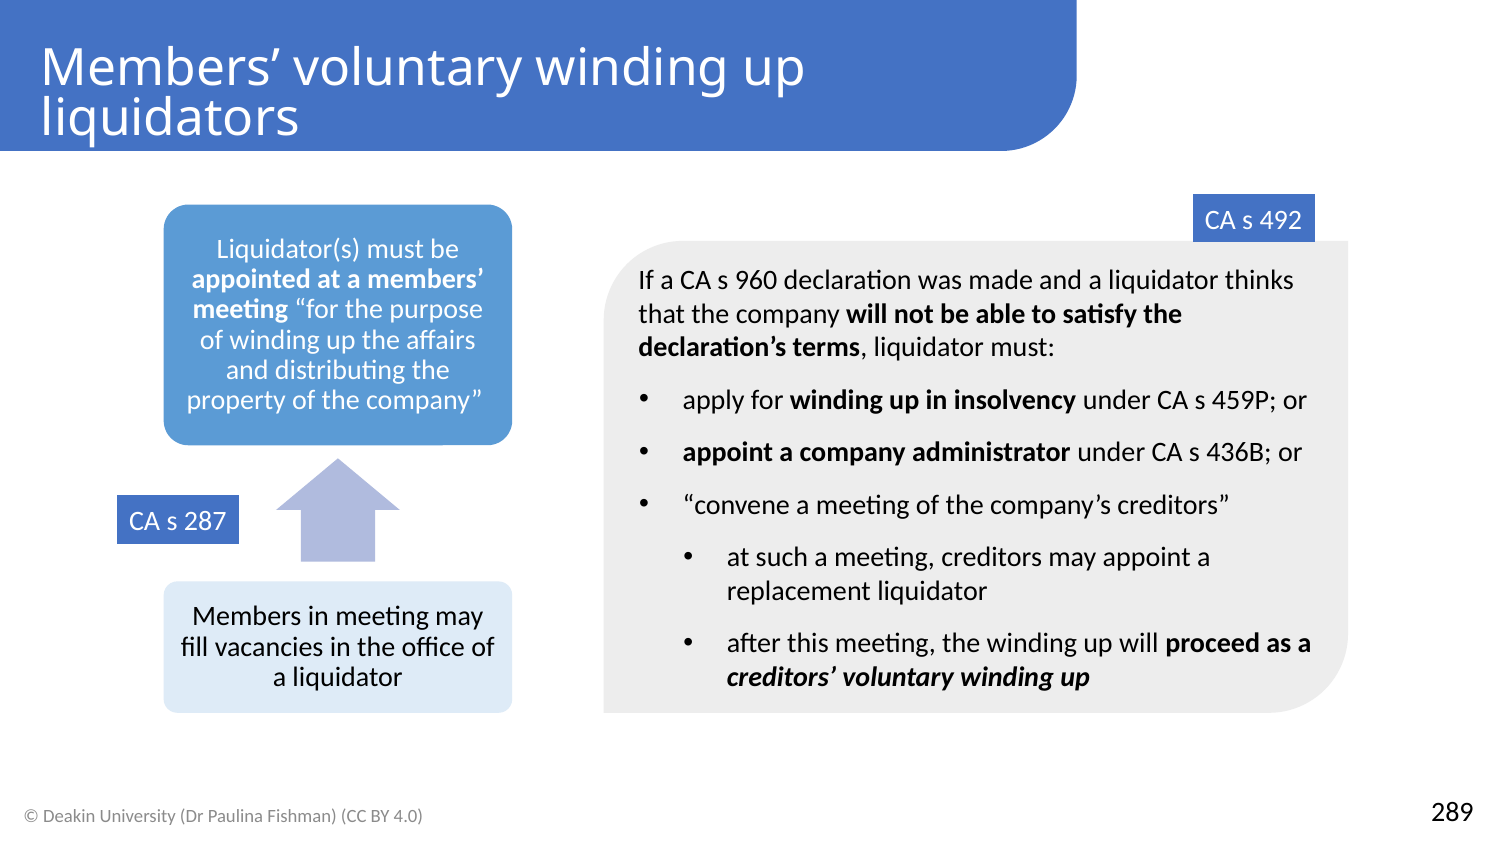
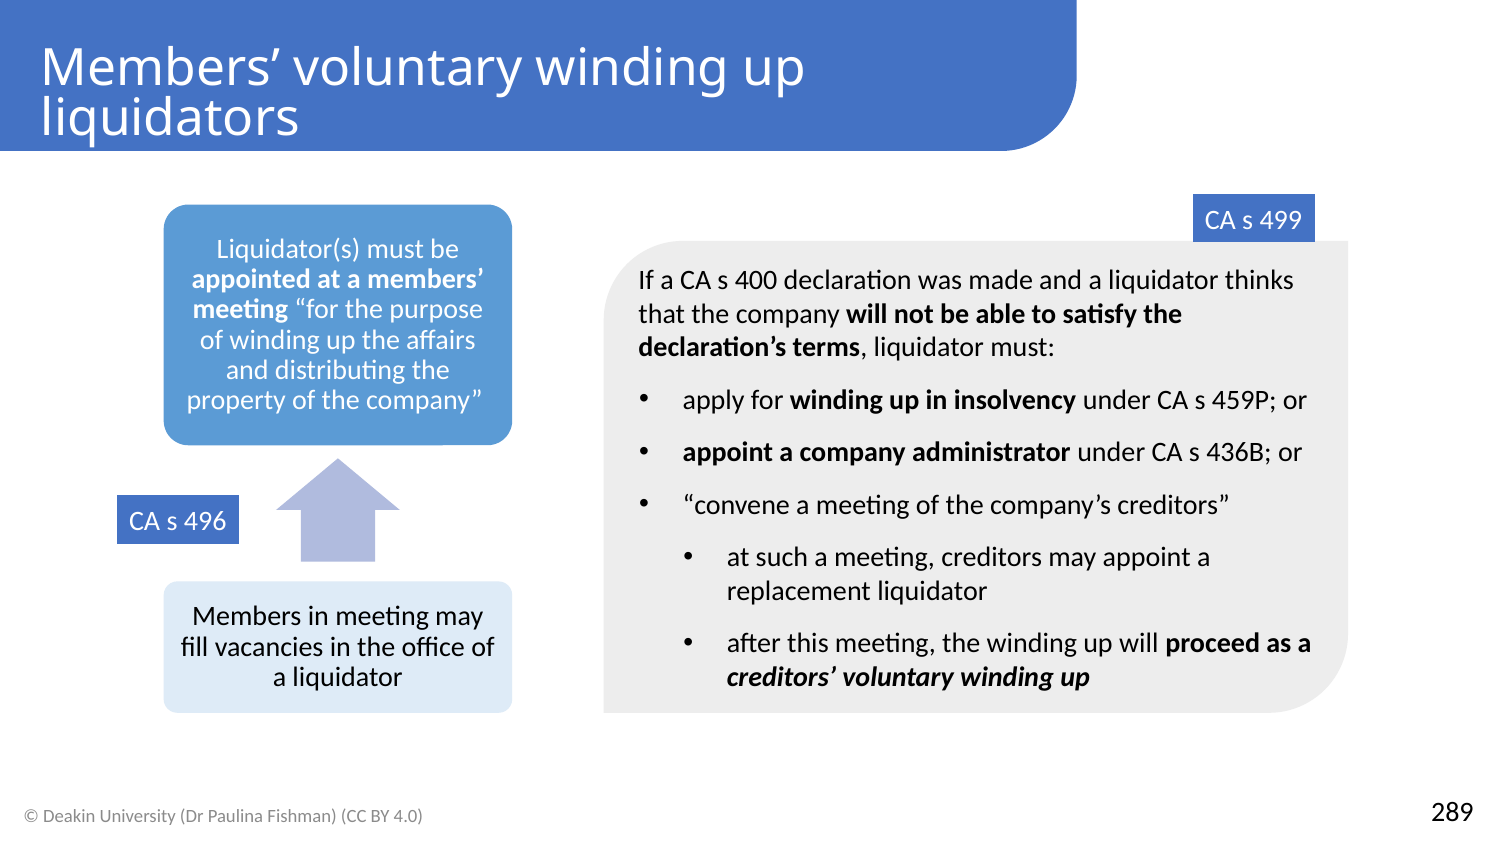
492: 492 -> 499
960: 960 -> 400
287: 287 -> 496
